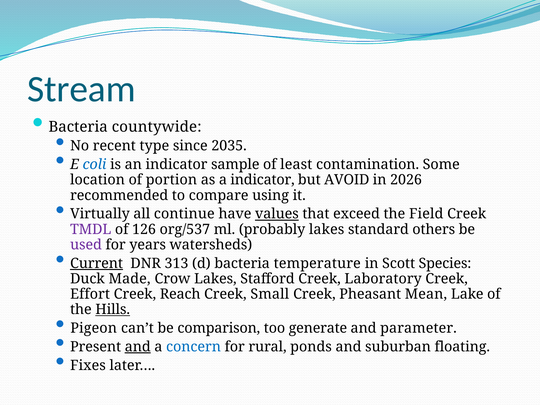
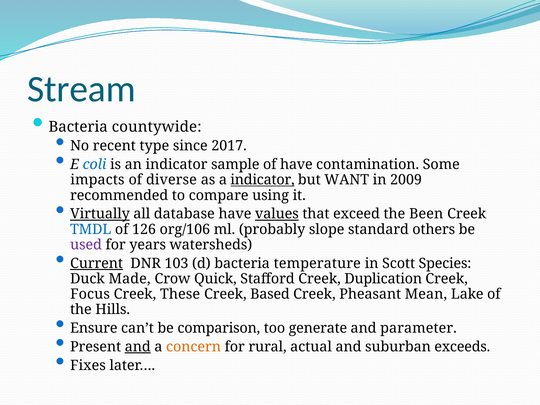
2035: 2035 -> 2017
of least: least -> have
location: location -> impacts
portion: portion -> diverse
indicator at (263, 180) underline: none -> present
AVOID: AVOID -> WANT
2026: 2026 -> 2009
Virtually underline: none -> present
continue: continue -> database
Field: Field -> Been
TMDL colour: purple -> blue
org/537: org/537 -> org/106
probably lakes: lakes -> slope
313: 313 -> 103
Crow Lakes: Lakes -> Quick
Laboratory: Laboratory -> Duplication
Effort: Effort -> Focus
Reach: Reach -> These
Small: Small -> Based
Hills underline: present -> none
Pigeon: Pigeon -> Ensure
concern colour: blue -> orange
ponds: ponds -> actual
floating: floating -> exceeds
